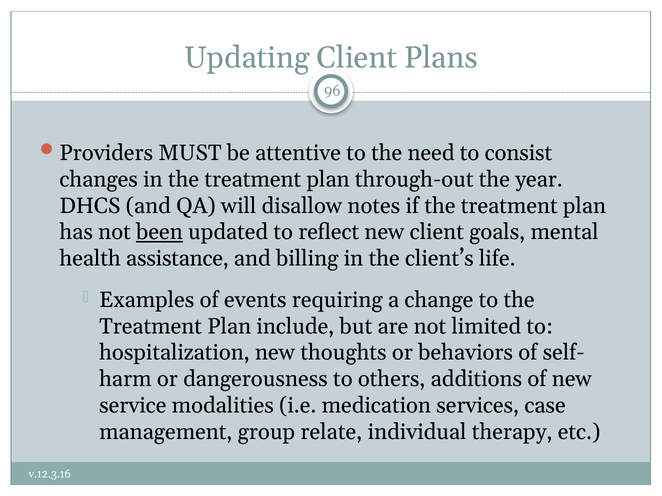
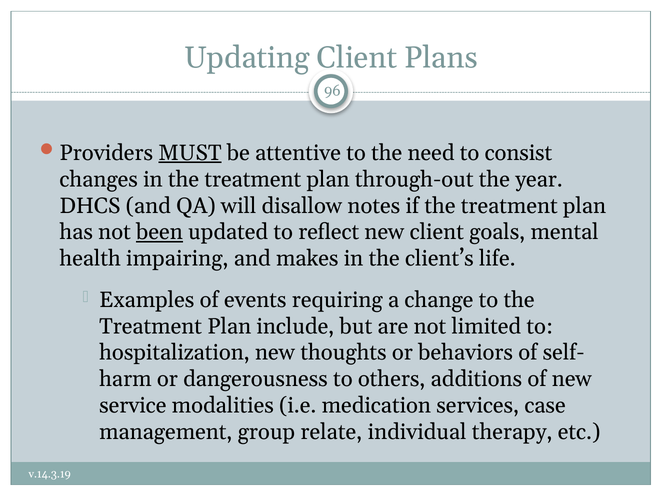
MUST underline: none -> present
assistance: assistance -> impairing
billing: billing -> makes
v.12.3.16: v.12.3.16 -> v.14.3.19
